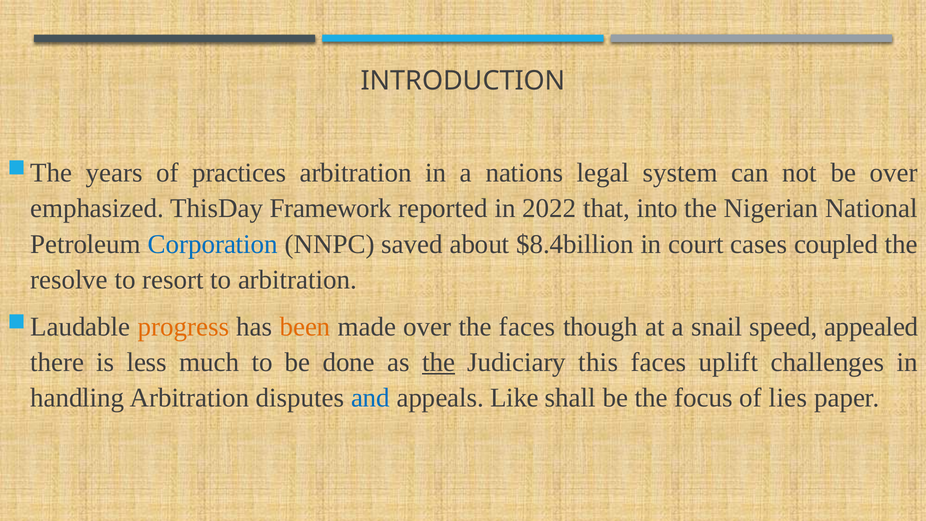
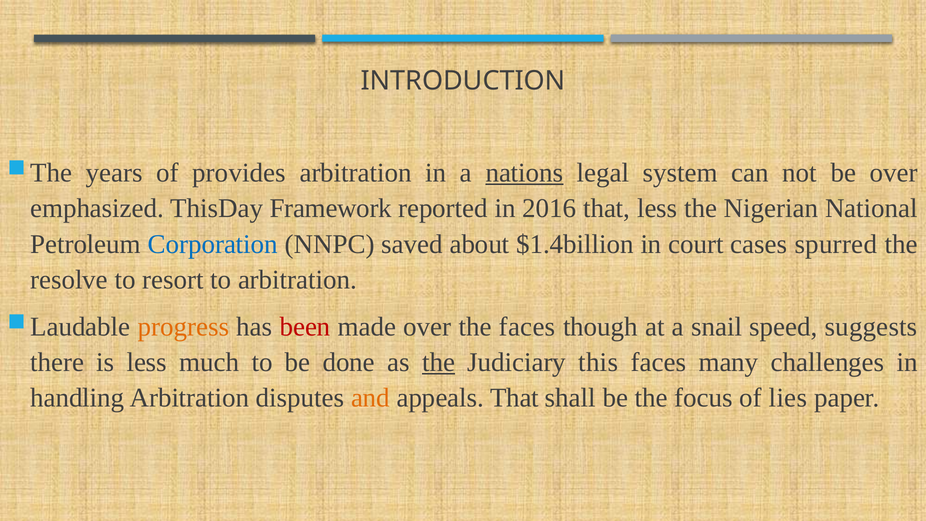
practices: practices -> provides
nations underline: none -> present
2022: 2022 -> 2016
that into: into -> less
$8.4billion: $8.4billion -> $1.4billion
coupled: coupled -> spurred
been colour: orange -> red
appealed: appealed -> suggests
uplift: uplift -> many
and colour: blue -> orange
appeals Like: Like -> That
